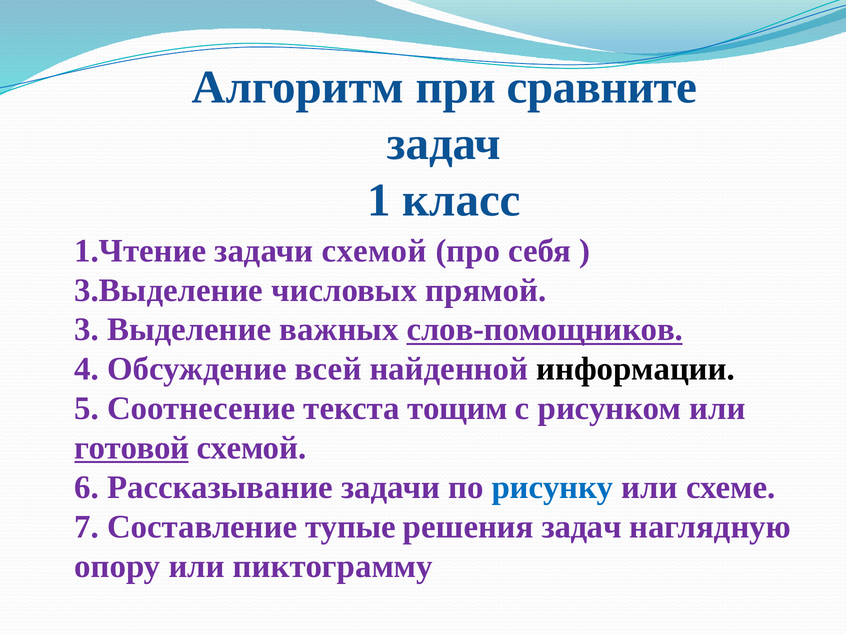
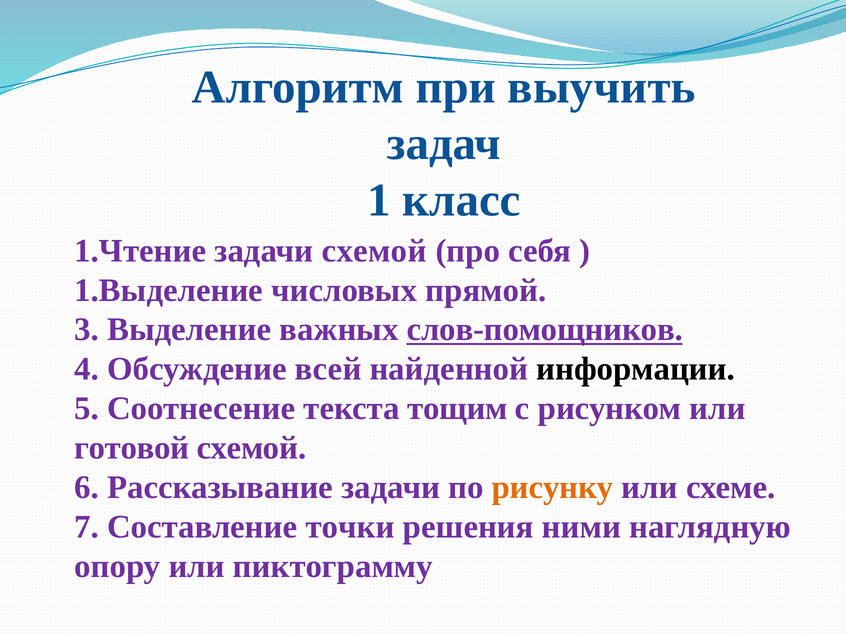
сравните: сравните -> выучить
3.Выделение: 3.Выделение -> 1.Выделение
готовой underline: present -> none
рисунку colour: blue -> orange
тупые: тупые -> точки
решения задач: задач -> ними
